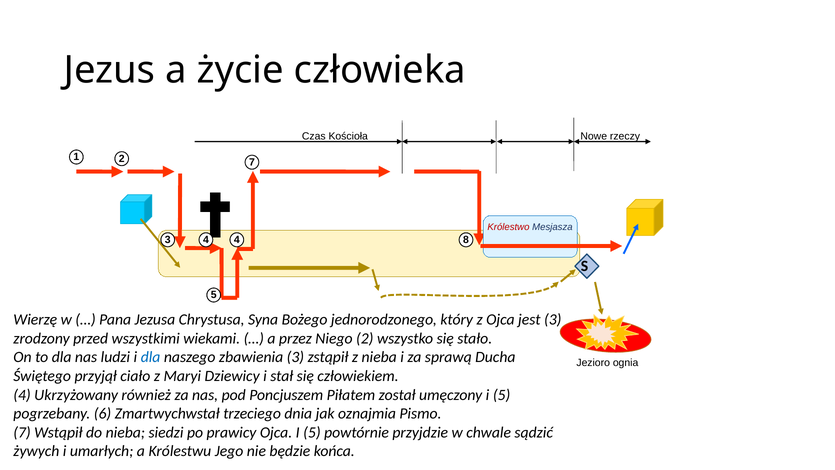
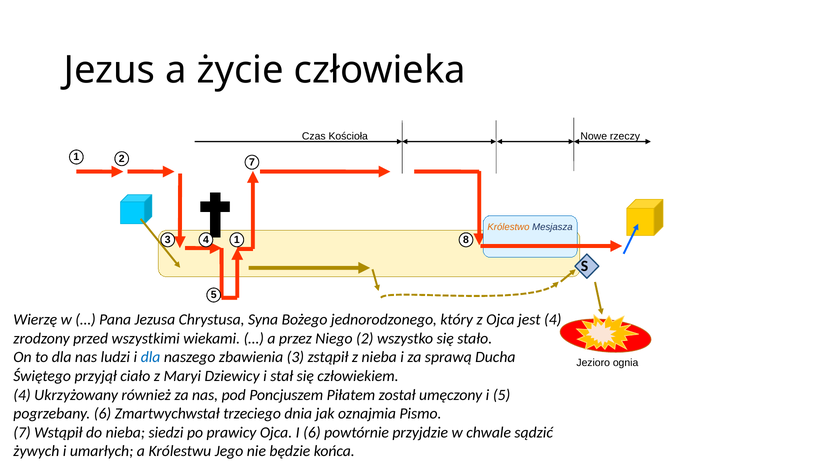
Królestwo colour: red -> orange
3 4: 4 -> 1
jest 3: 3 -> 4
Ojca I 5: 5 -> 6
